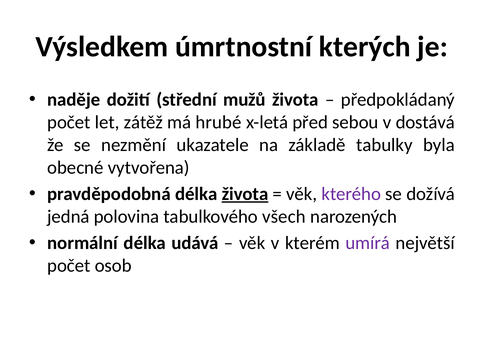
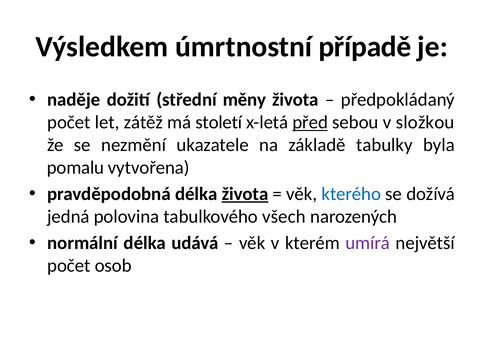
kterých: kterých -> případě
mužů: mužů -> měny
hrubé: hrubé -> století
před underline: none -> present
dostává: dostává -> složkou
obecné: obecné -> pomalu
kterého colour: purple -> blue
